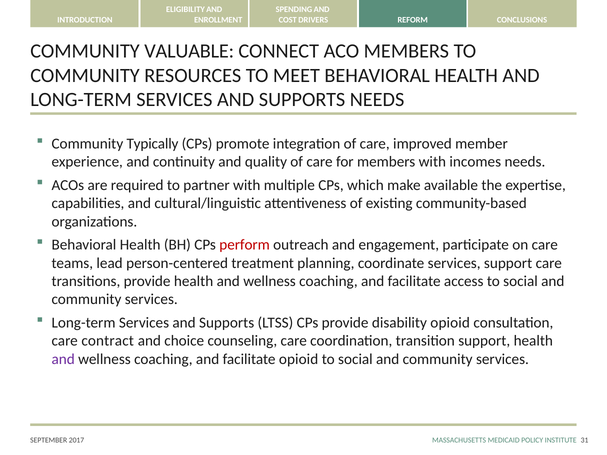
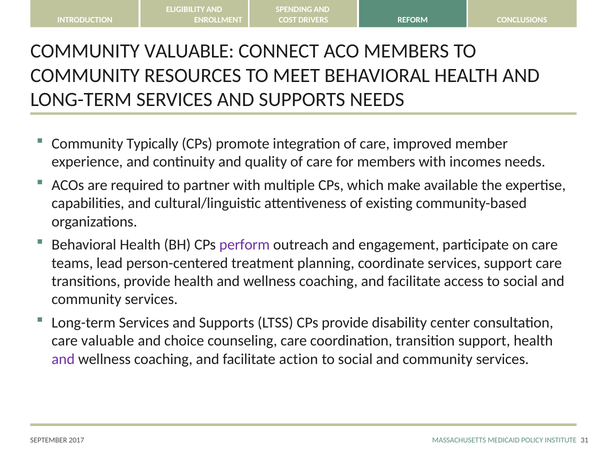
perform colour: red -> purple
disability opioid: opioid -> center
care contract: contract -> valuable
facilitate opioid: opioid -> action
